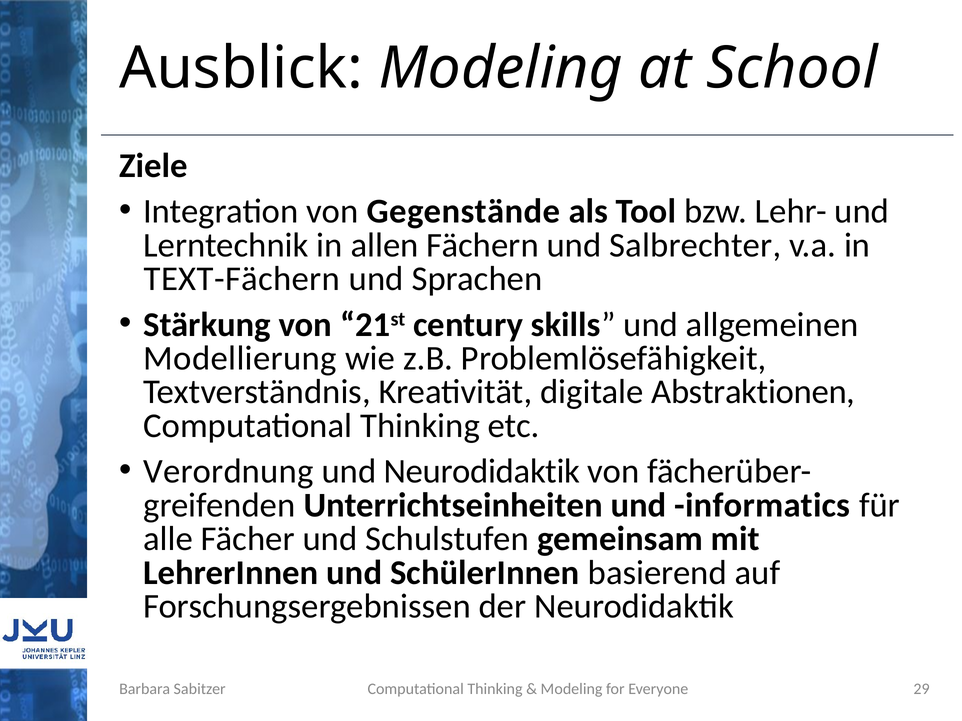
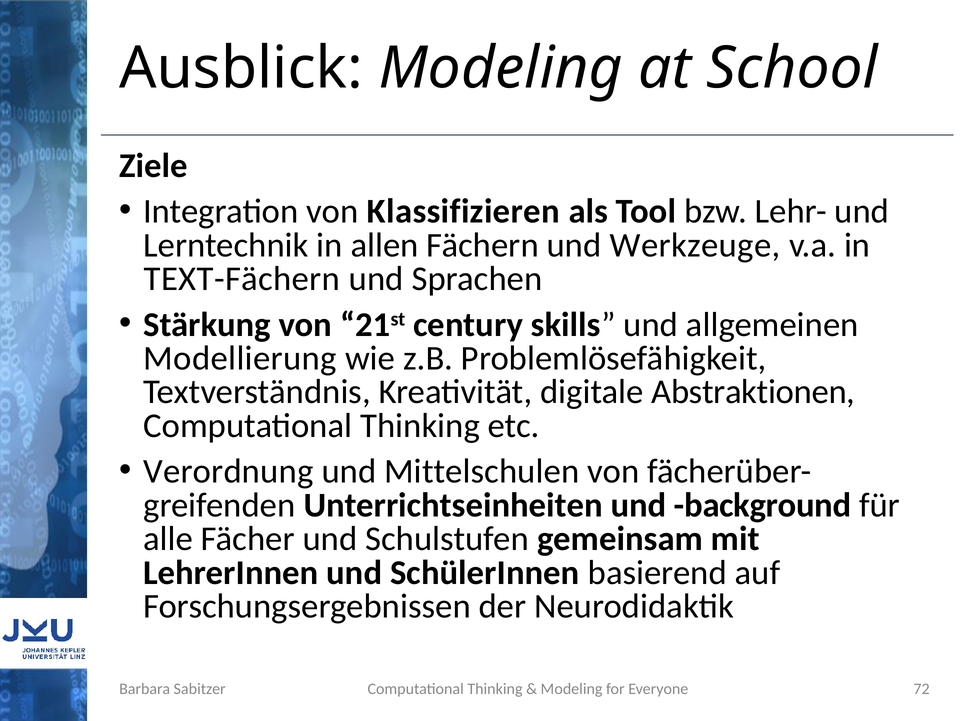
Gegenstände: Gegenstände -> Klassifizieren
Salbrechter: Salbrechter -> Werkzeuge
und Neurodidaktik: Neurodidaktik -> Mittelschulen
informatics: informatics -> background
29: 29 -> 72
